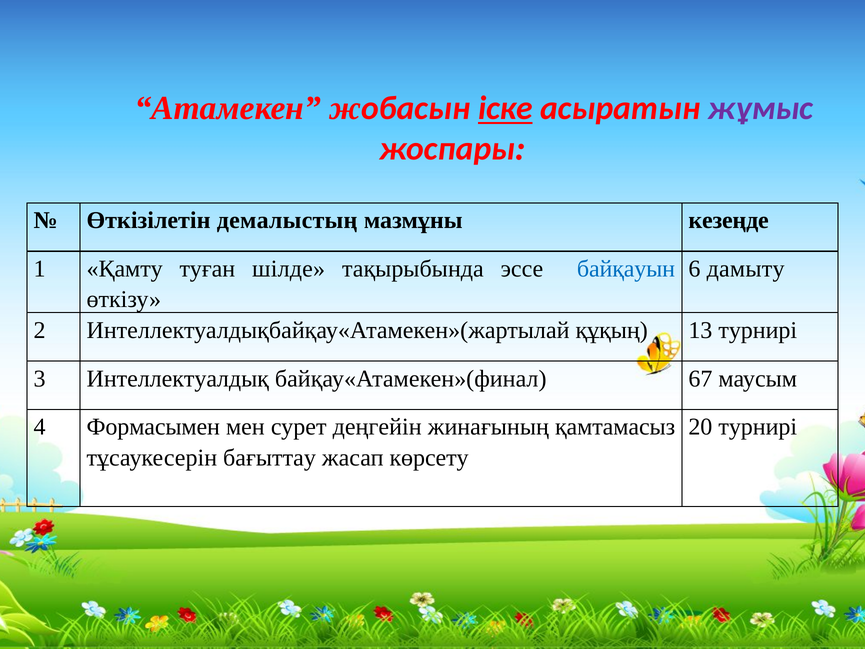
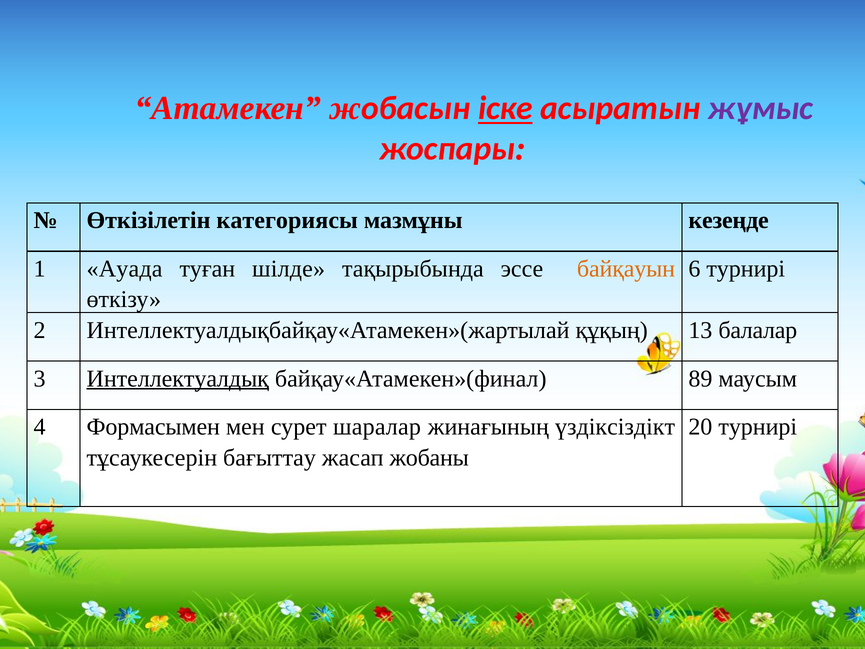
демалыстың: демалыстың -> категориясы
Қамту: Қамту -> Ауада
байқауын colour: blue -> orange
6 дамыту: дамыту -> турнирі
13 турнирі: турнирі -> балалар
Интеллектуалдық underline: none -> present
67: 67 -> 89
деңгейін: деңгейін -> шаралар
қамтамасыз: қамтамасыз -> үздіксіздікт
көрсету: көрсету -> жобаны
